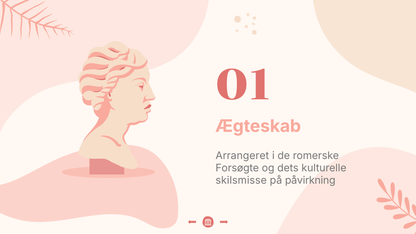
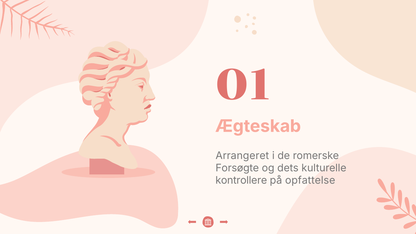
skilsmisse: skilsmisse -> kontrollere
påvirkning: påvirkning -> opfattelse
